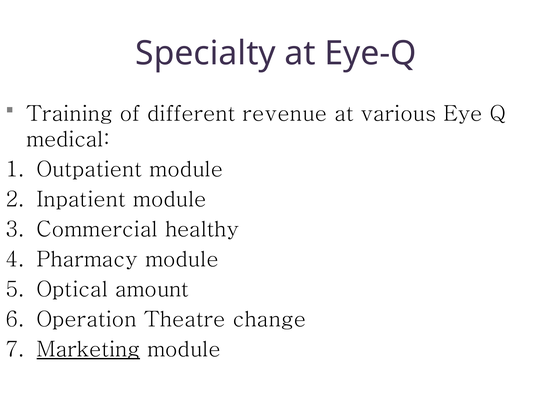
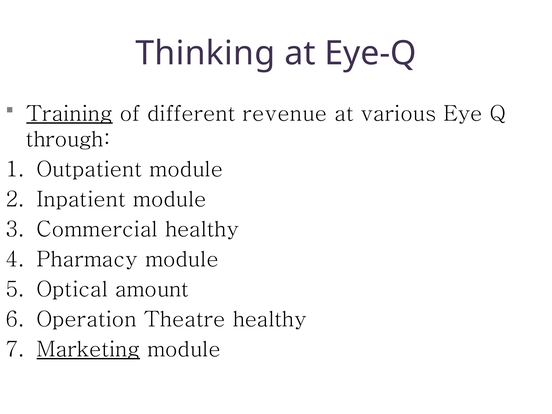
Specialty: Specialty -> Thinking
Training underline: none -> present
medical: medical -> through
Theatre change: change -> healthy
